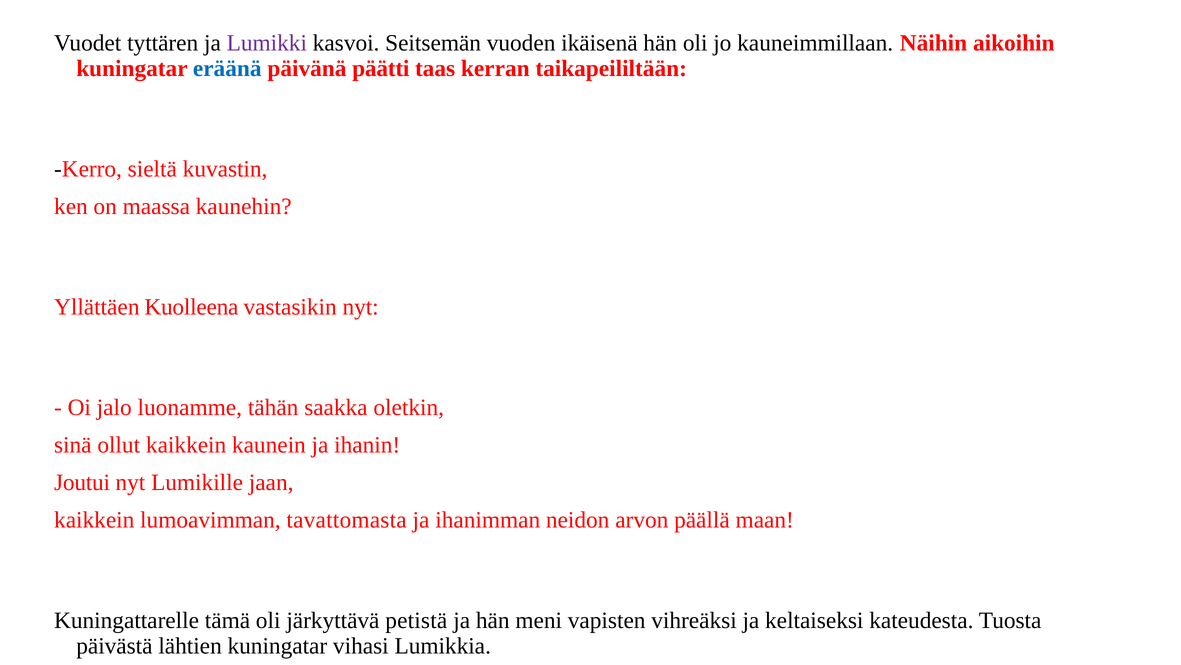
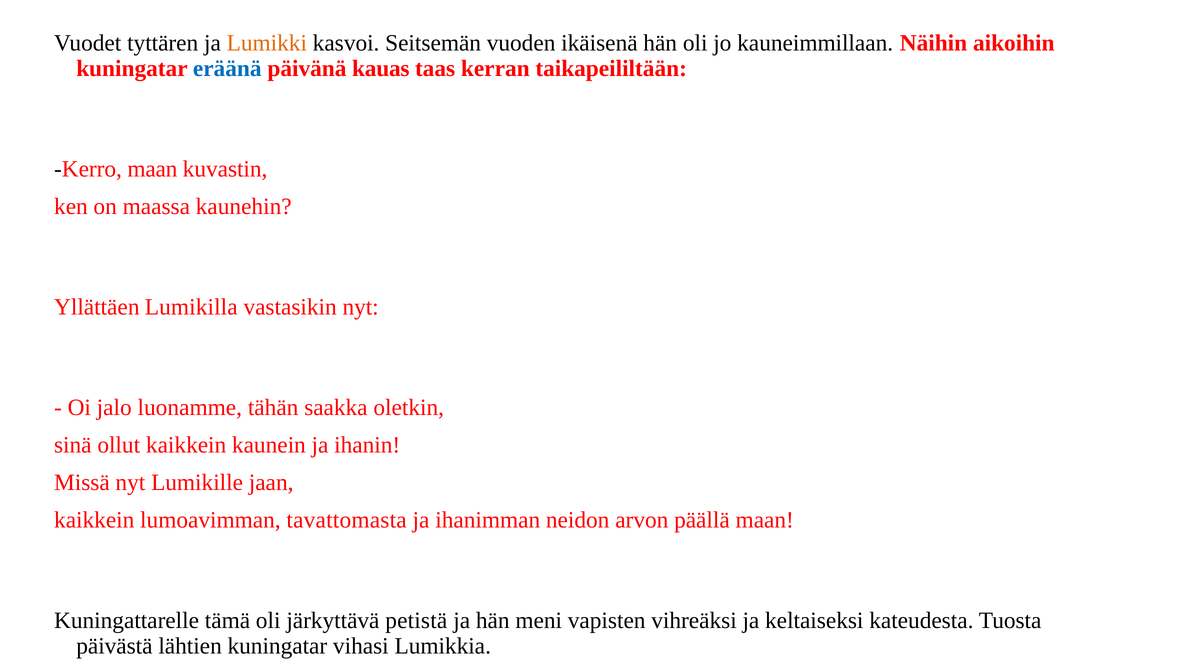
Lumikki colour: purple -> orange
päätti: päätti -> kauas
Kerro sieltä: sieltä -> maan
Kuolleena: Kuolleena -> Lumikilla
Joutui: Joutui -> Missä
